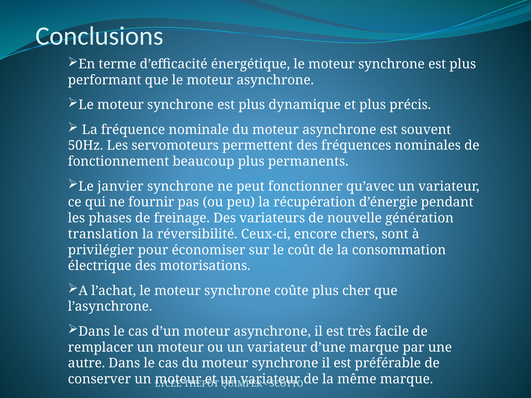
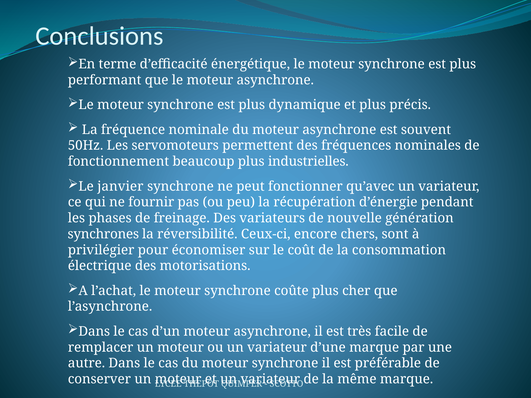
permanents: permanents -> industrielles
translation: translation -> synchrones
